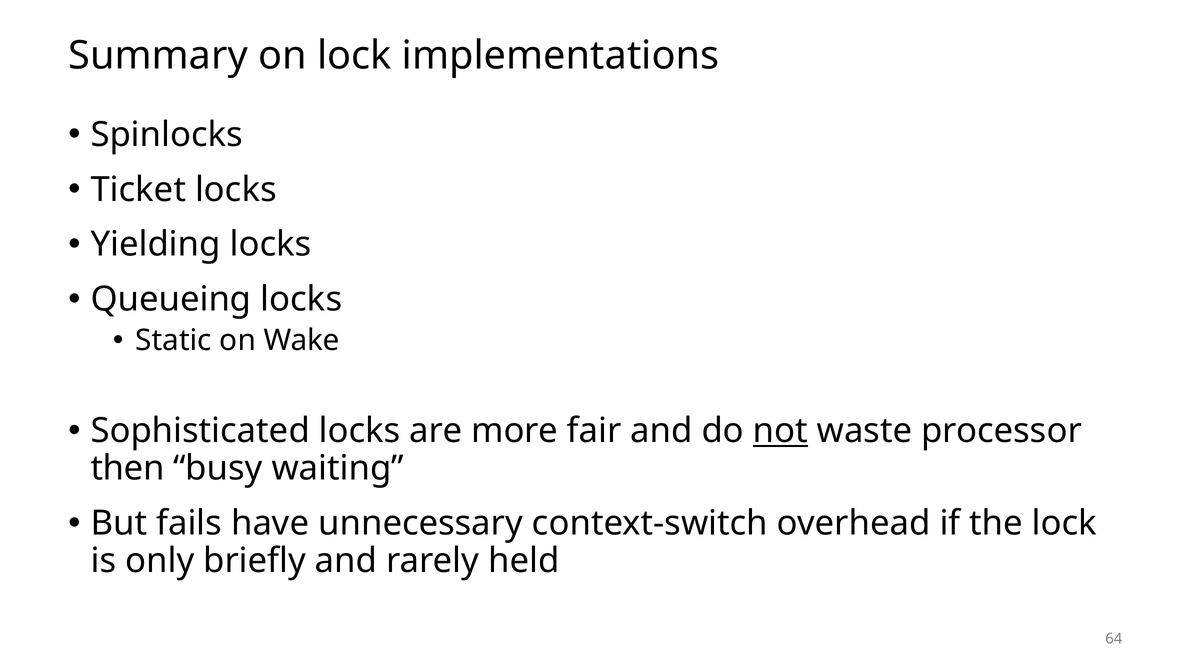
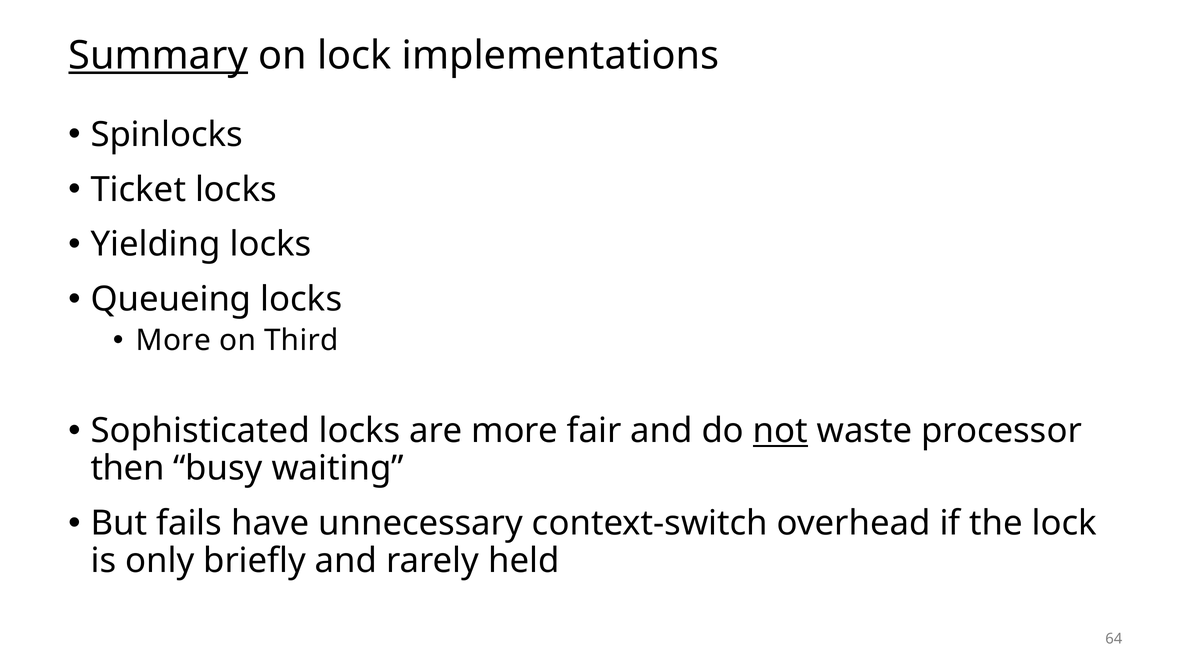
Summary underline: none -> present
Static at (174, 340): Static -> More
Wake: Wake -> Third
